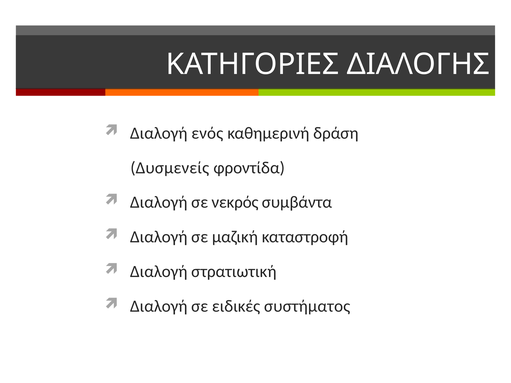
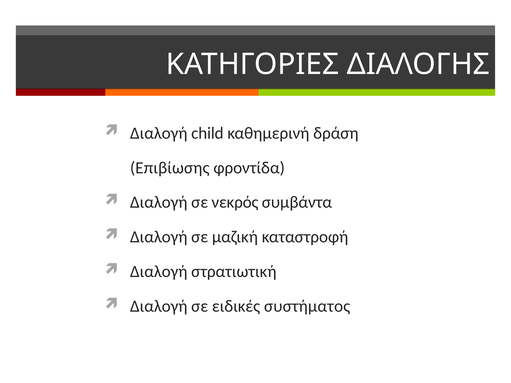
ενός: ενός -> child
Δυσμενείς: Δυσμενείς -> Επιβίωσης
